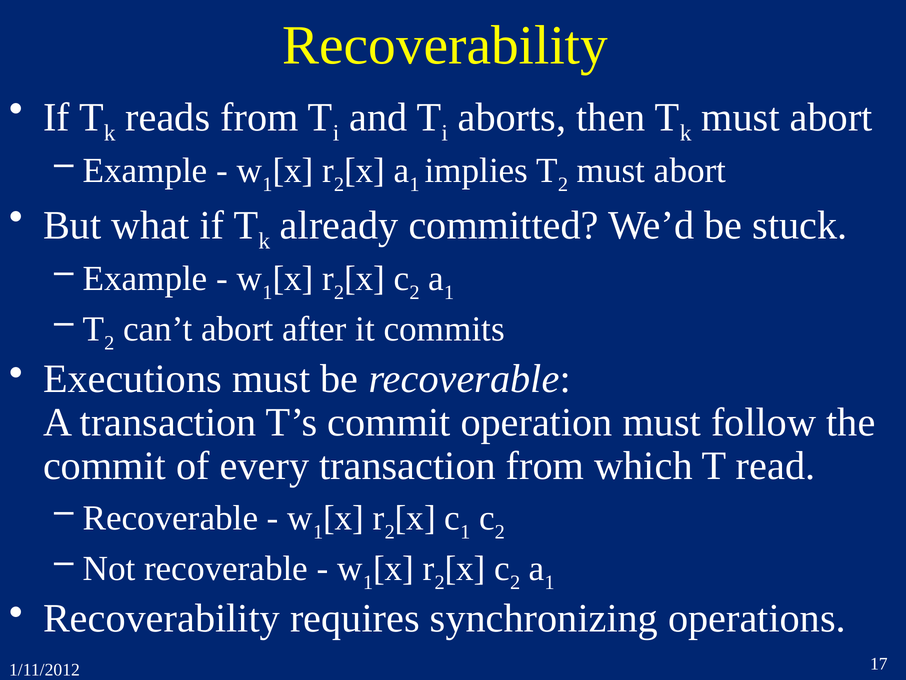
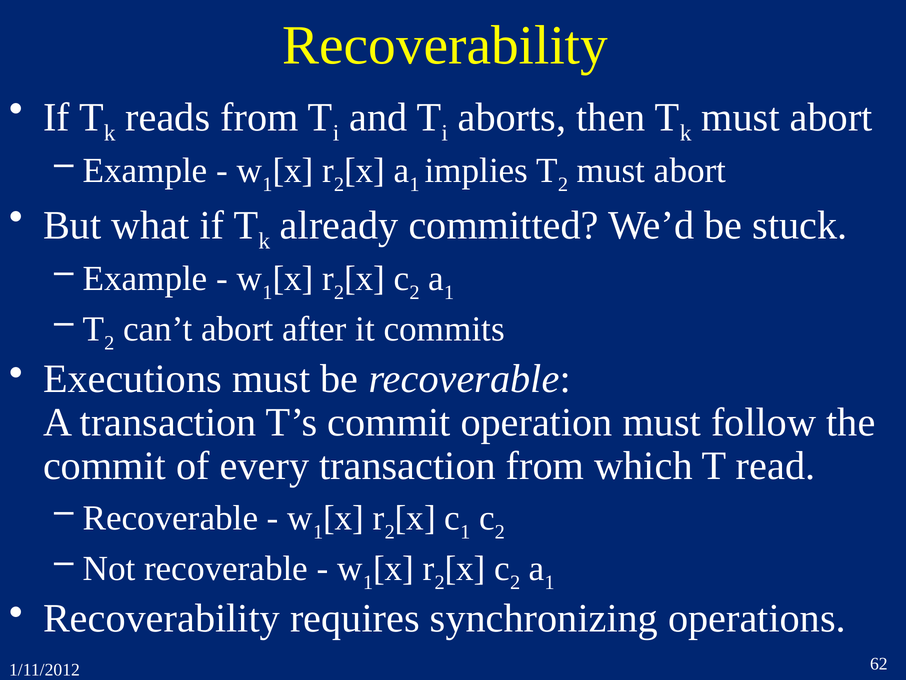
17: 17 -> 62
